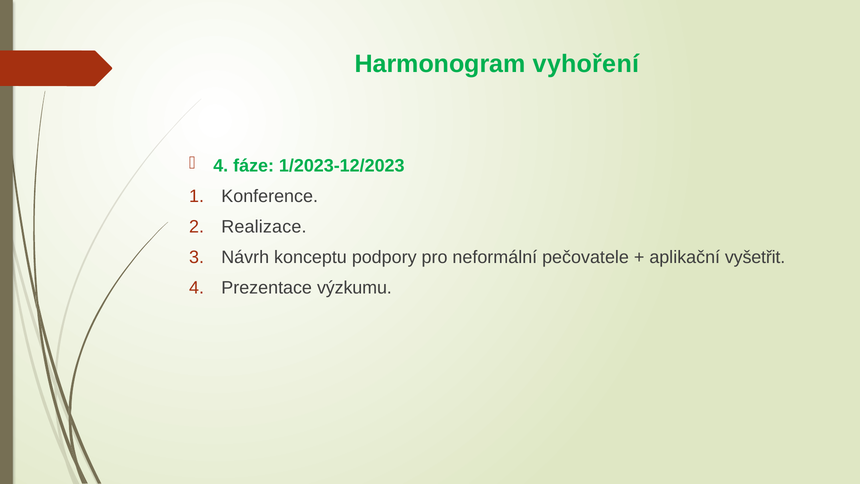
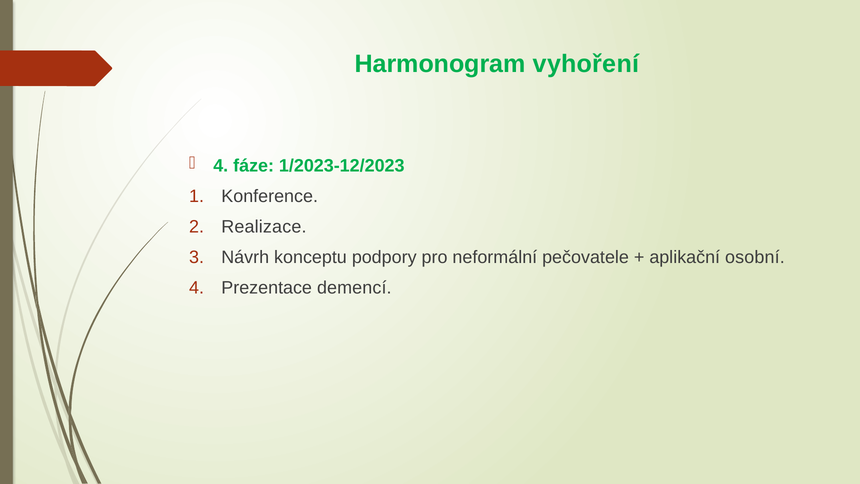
vyšetřit: vyšetřit -> osobní
výzkumu: výzkumu -> demencí
